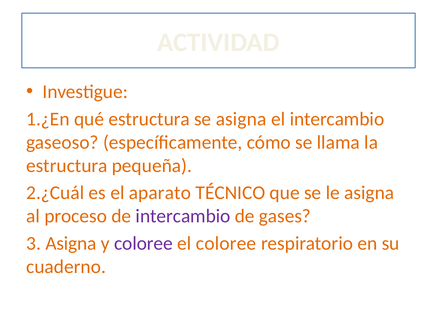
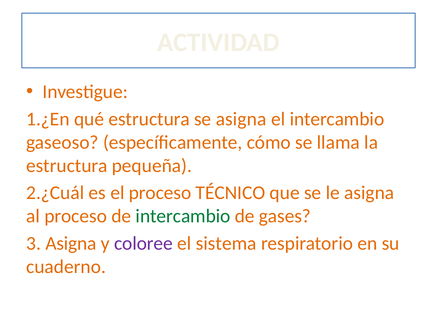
el aparato: aparato -> proceso
intercambio at (183, 216) colour: purple -> green
el coloree: coloree -> sistema
